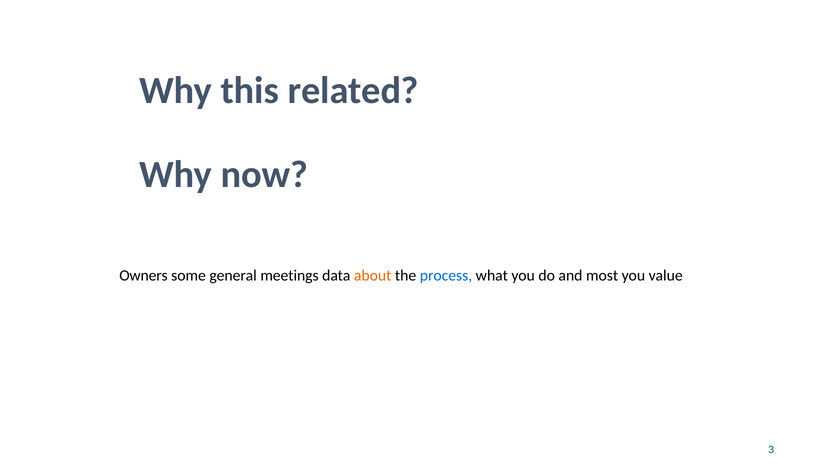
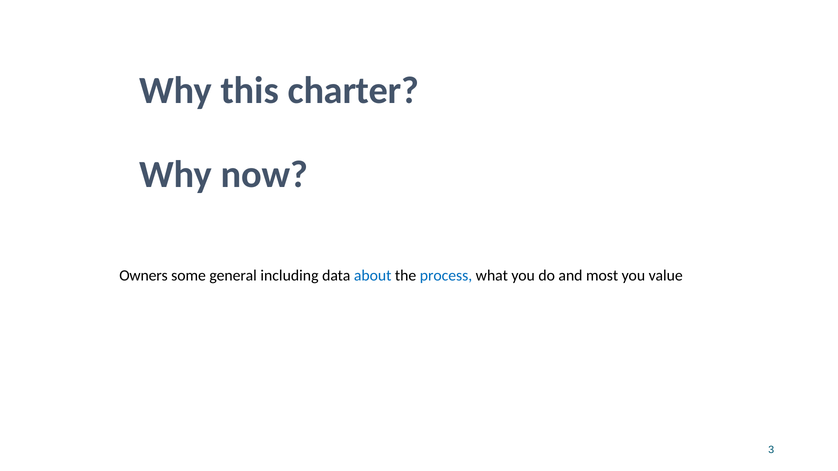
related: related -> charter
meetings: meetings -> including
about colour: orange -> blue
